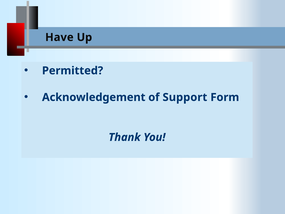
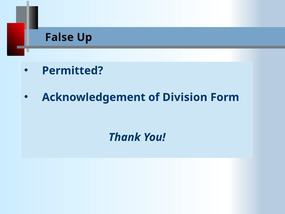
Have: Have -> False
Support: Support -> Division
